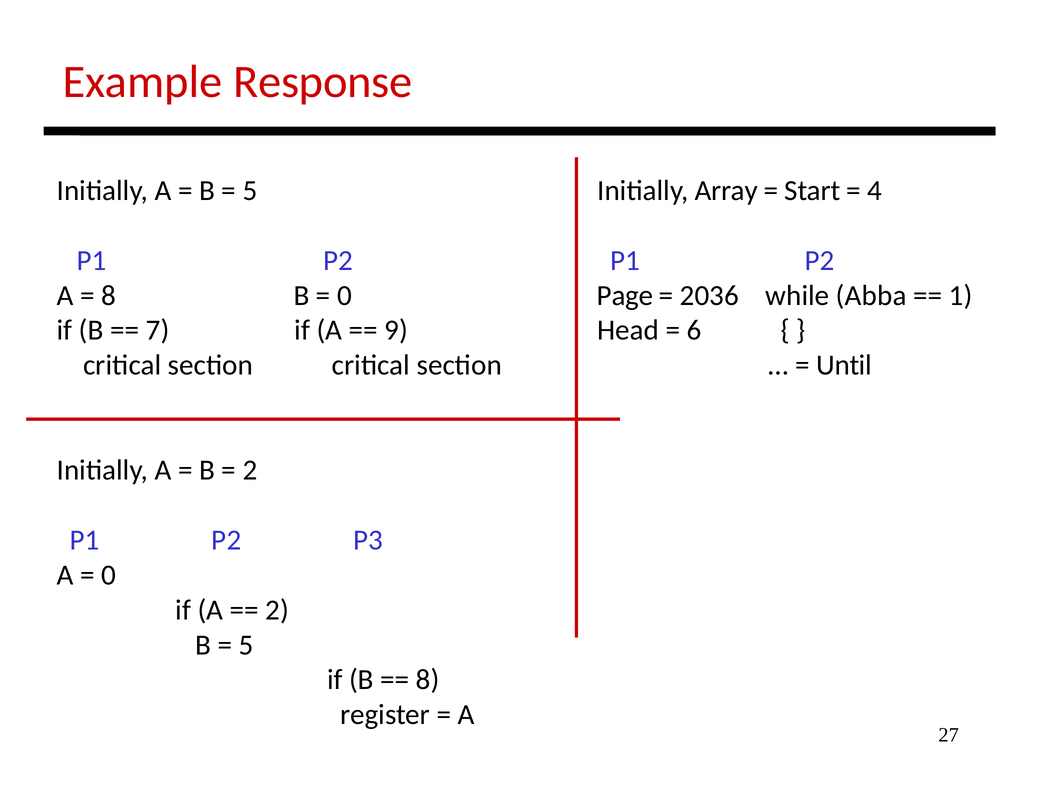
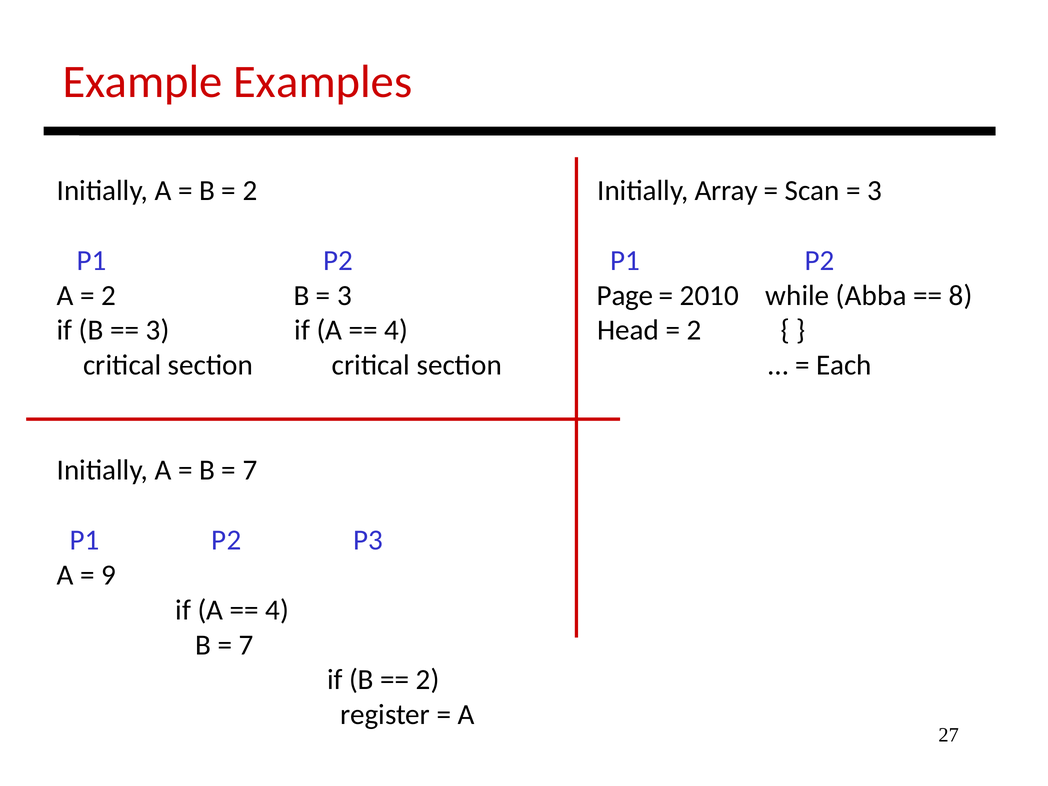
Response: Response -> Examples
5 at (250, 191): 5 -> 2
Start: Start -> Scan
4 at (875, 191): 4 -> 3
8 at (109, 295): 8 -> 2
0 at (344, 295): 0 -> 3
2036: 2036 -> 2010
1: 1 -> 8
7 at (158, 330): 7 -> 3
9 at (396, 330): 9 -> 4
6 at (694, 330): 6 -> 2
Until: Until -> Each
2 at (250, 470): 2 -> 7
0 at (109, 575): 0 -> 9
2 at (277, 610): 2 -> 4
5 at (246, 645): 5 -> 7
8 at (428, 680): 8 -> 2
